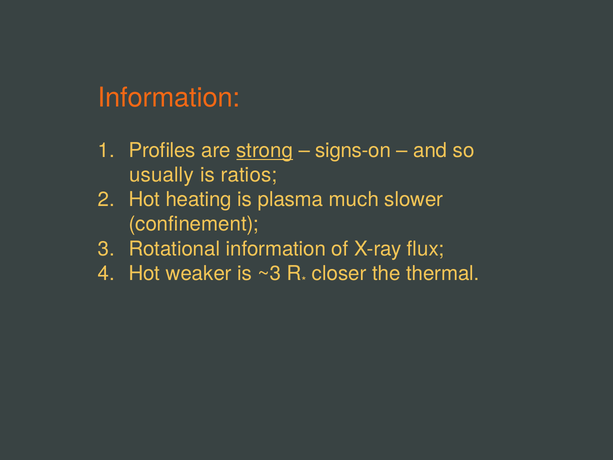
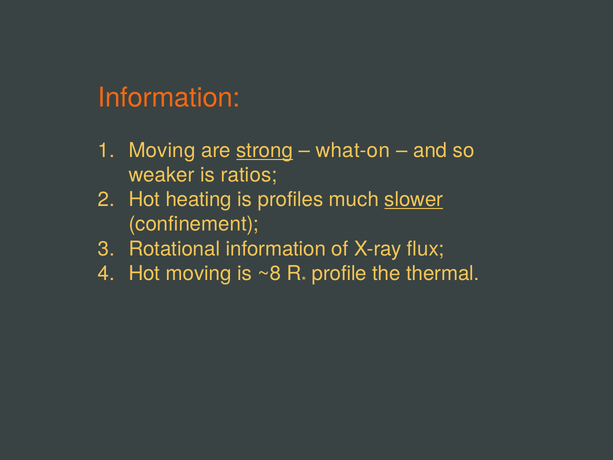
Profiles at (162, 151): Profiles -> Moving
signs-on: signs-on -> what-on
usually: usually -> weaker
plasma: plasma -> profiles
slower underline: none -> present
Hot weaker: weaker -> moving
~3: ~3 -> ~8
closer: closer -> profile
